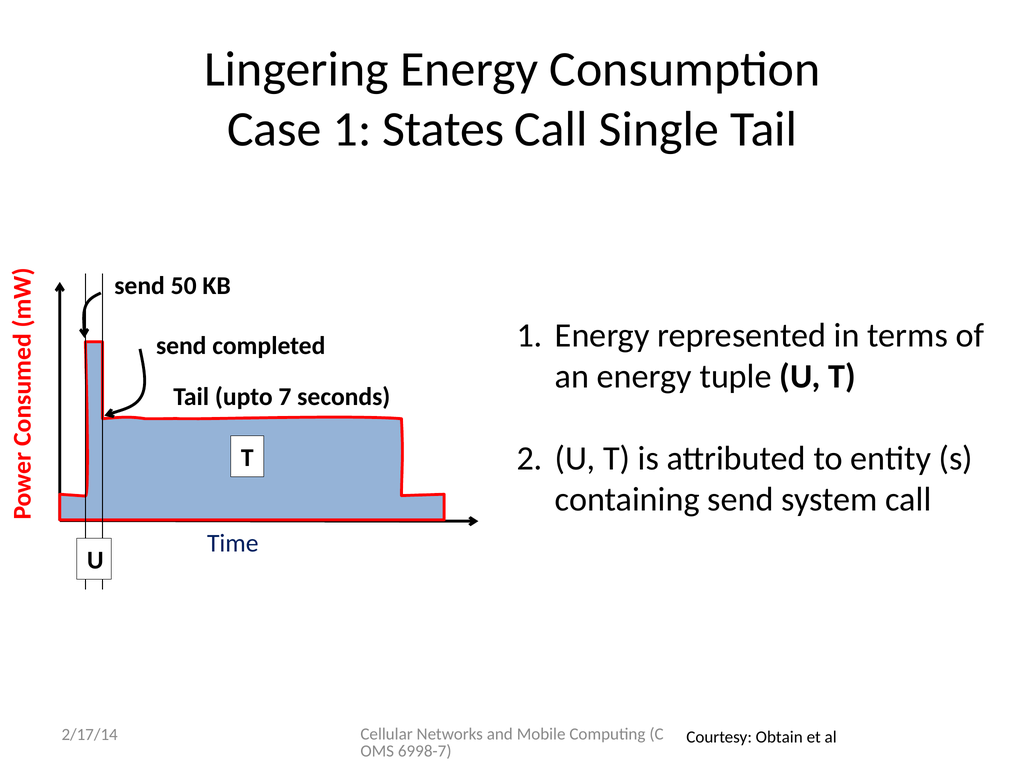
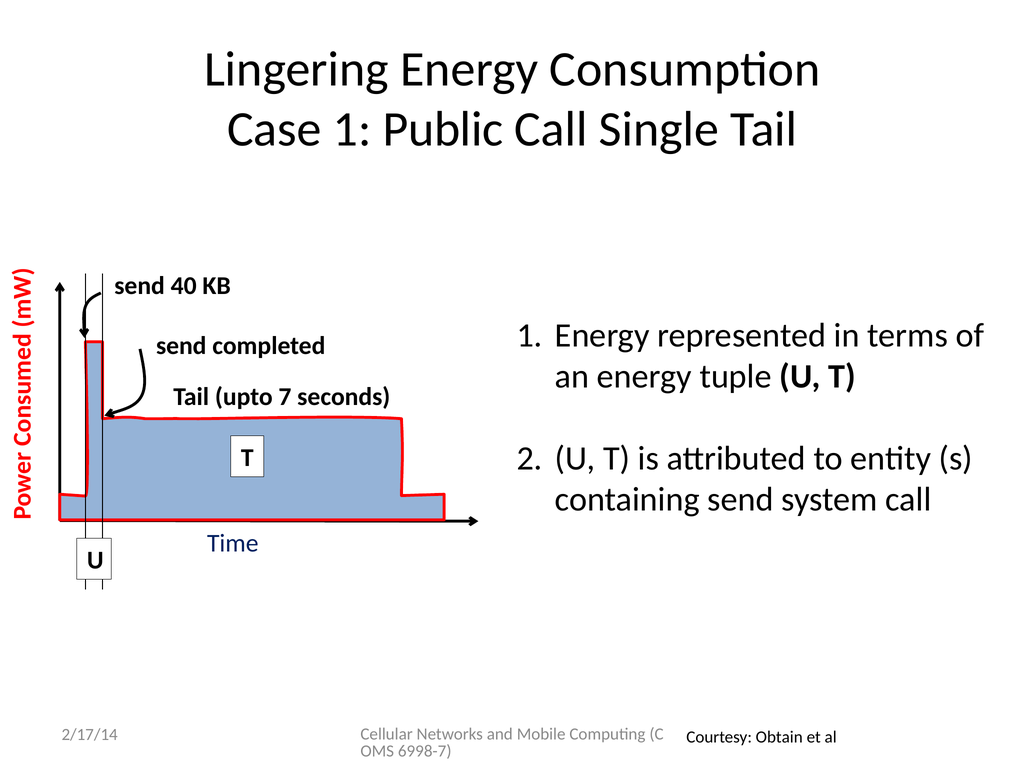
States: States -> Public
50: 50 -> 40
